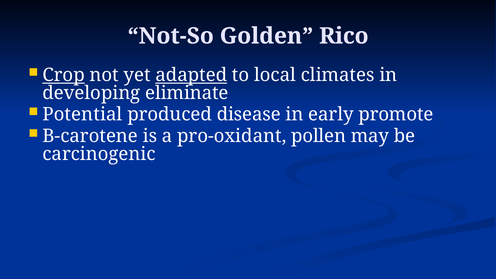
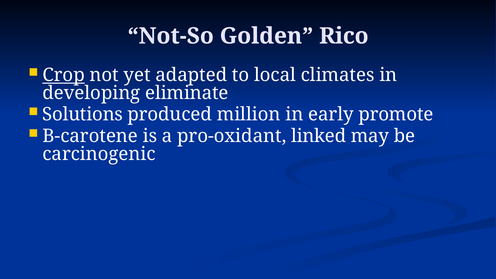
adapted underline: present -> none
Potential: Potential -> Solutions
disease: disease -> million
pollen: pollen -> linked
